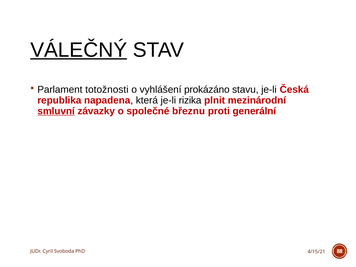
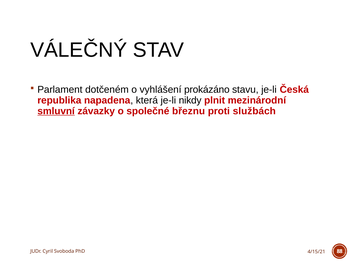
VÁLEČNÝ underline: present -> none
totožnosti: totožnosti -> dotčeném
rizika: rizika -> nikdy
generální: generální -> službách
